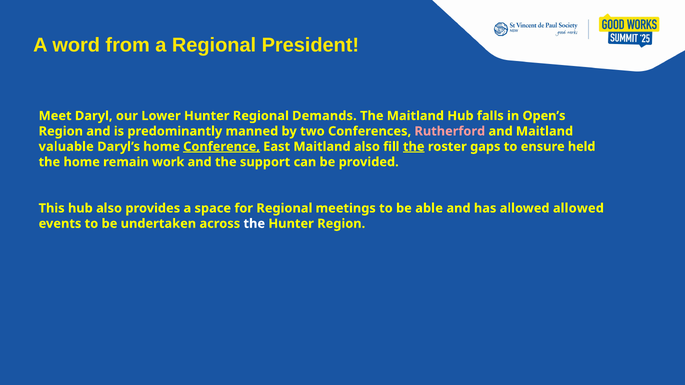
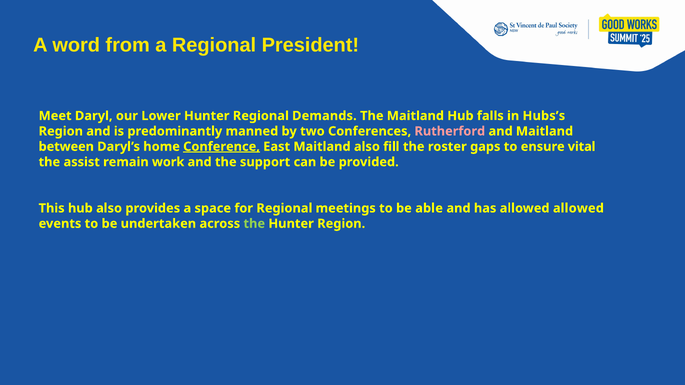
Open’s: Open’s -> Hubs’s
valuable: valuable -> between
the at (414, 147) underline: present -> none
held: held -> vital
the home: home -> assist
the at (254, 224) colour: white -> light green
